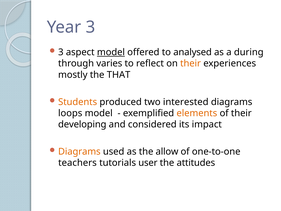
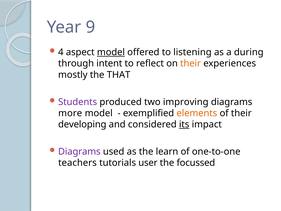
Year 3: 3 -> 9
3 at (61, 52): 3 -> 4
analysed: analysed -> listening
varies: varies -> intent
Students colour: orange -> purple
interested: interested -> improving
loops: loops -> more
its underline: none -> present
Diagrams at (79, 151) colour: orange -> purple
allow: allow -> learn
attitudes: attitudes -> focussed
